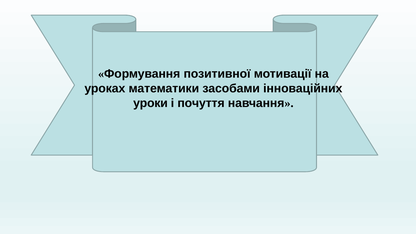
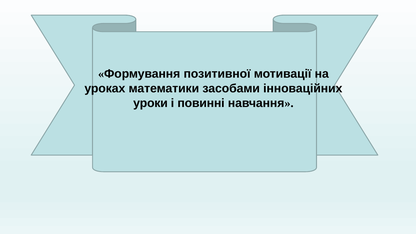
почуття: почуття -> повинні
